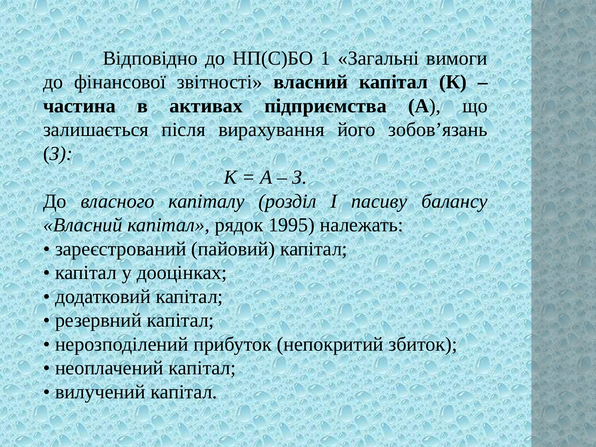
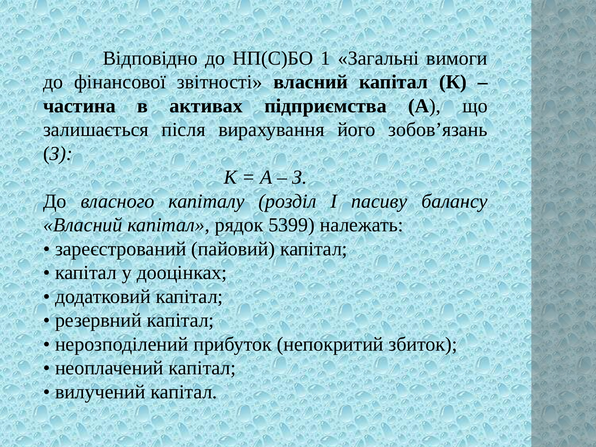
1995: 1995 -> 5399
